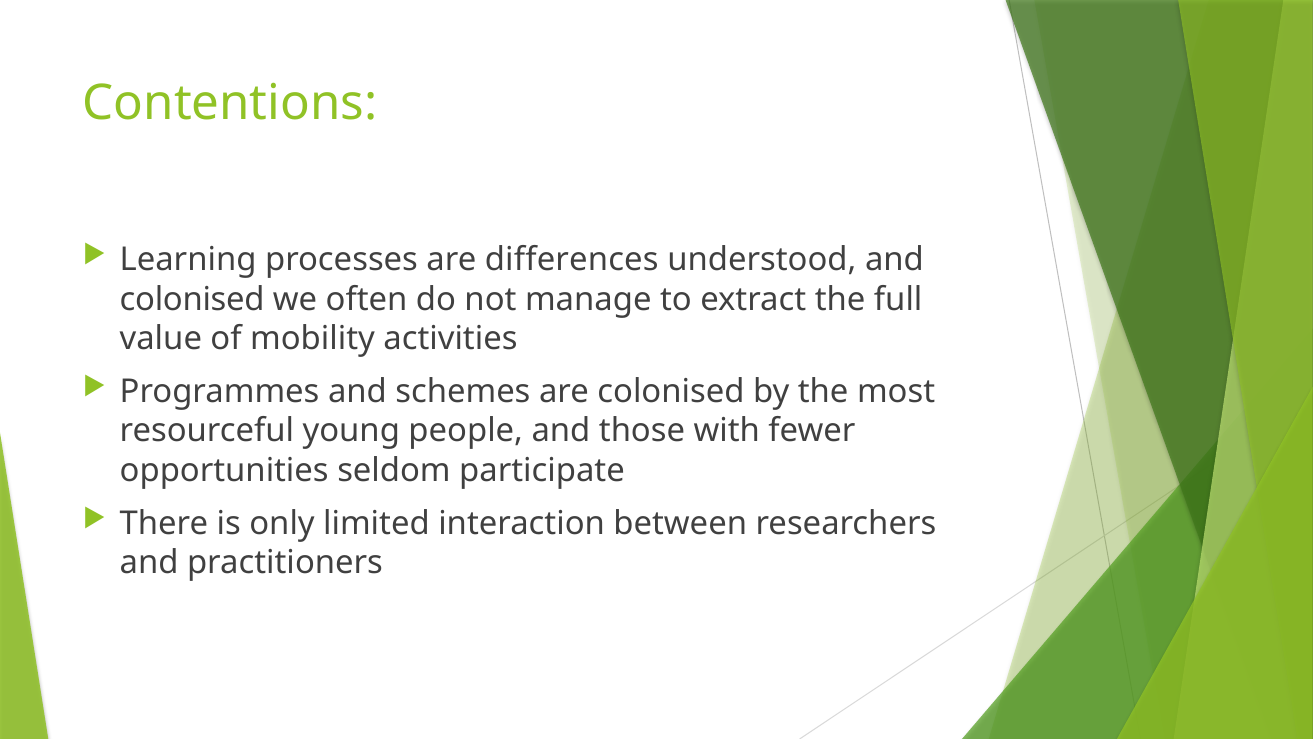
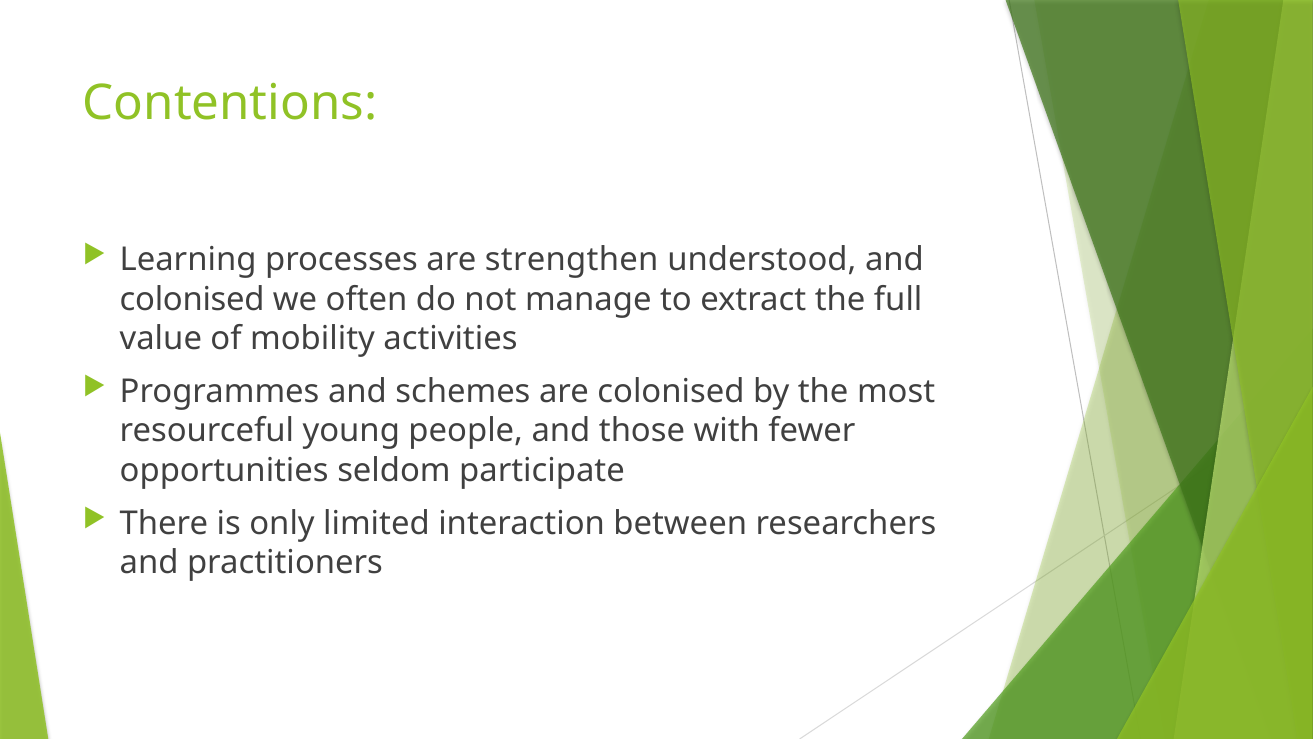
differences: differences -> strengthen
